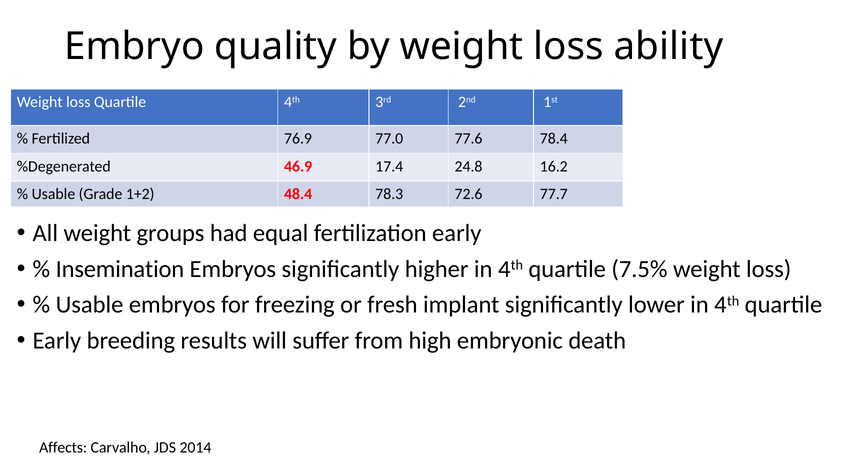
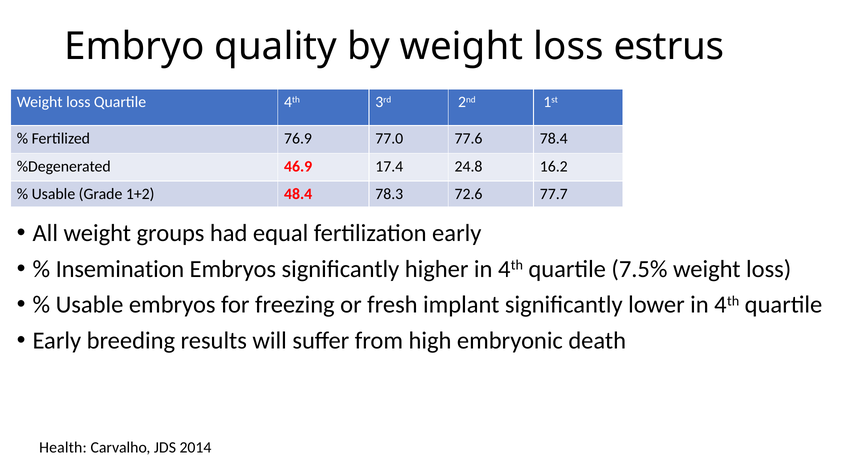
ability: ability -> estrus
Affects: Affects -> Health
